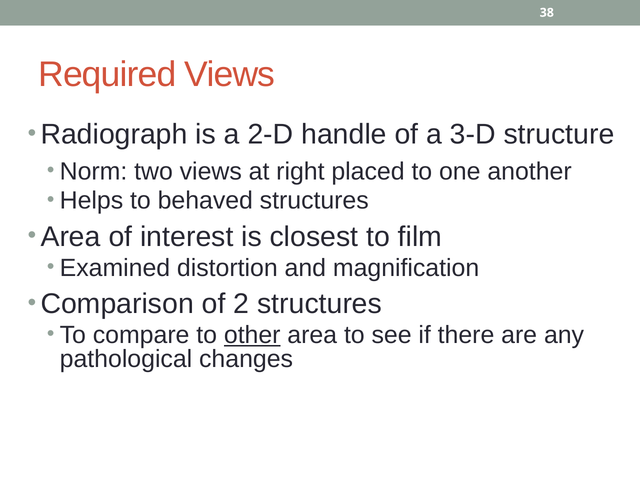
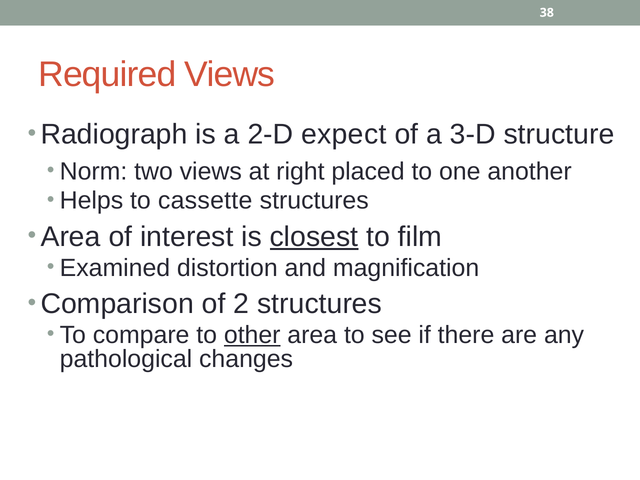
handle: handle -> expect
behaved: behaved -> cassette
closest underline: none -> present
